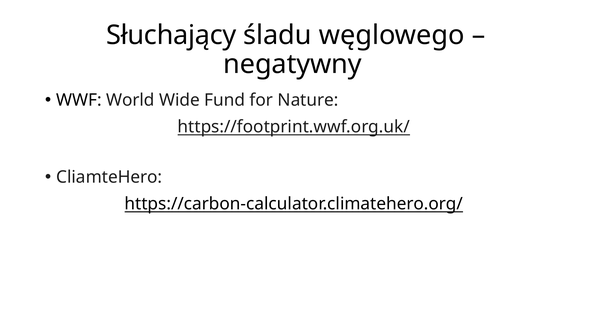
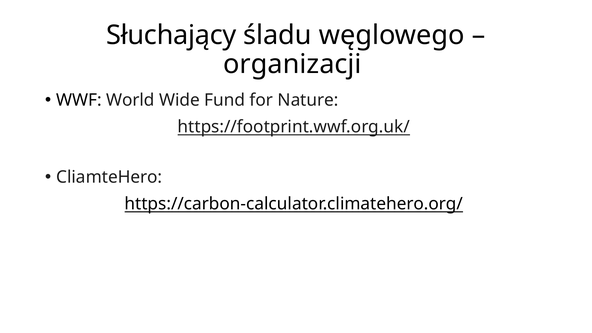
negatywny: negatywny -> organizacji
